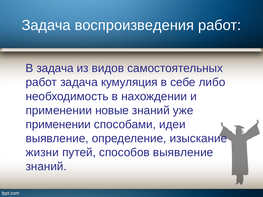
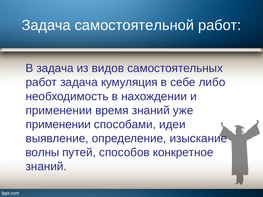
воспроизведения: воспроизведения -> самостоятельной
новые: новые -> время
жизни: жизни -> волны
способов выявление: выявление -> конкретное
